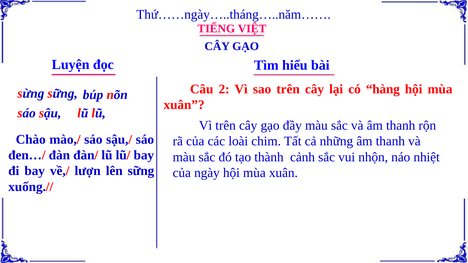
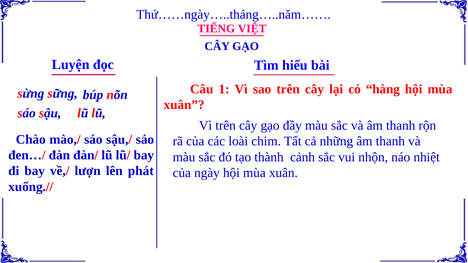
2: 2 -> 1
lên sững: sững -> phát
